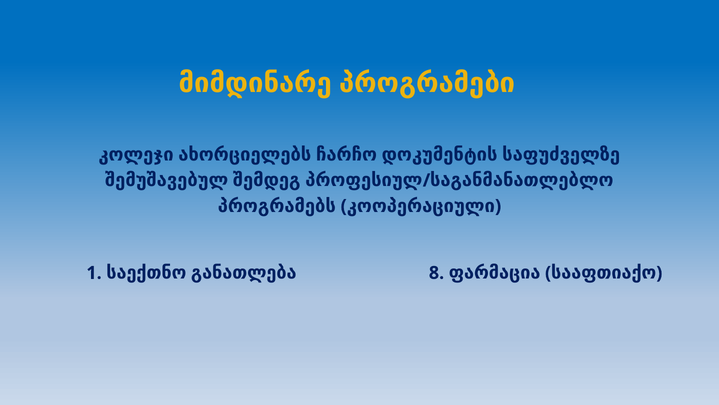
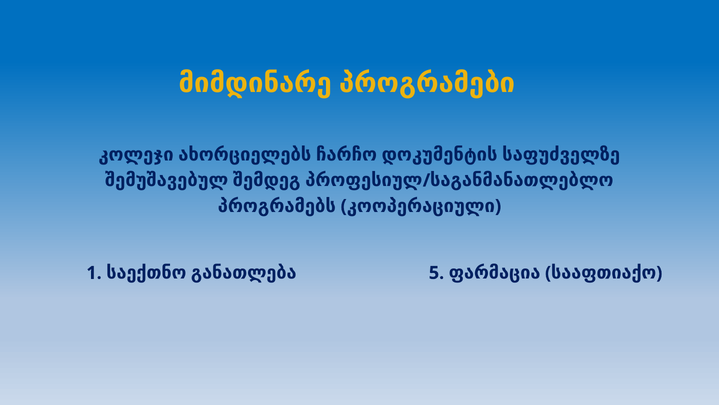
8: 8 -> 5
